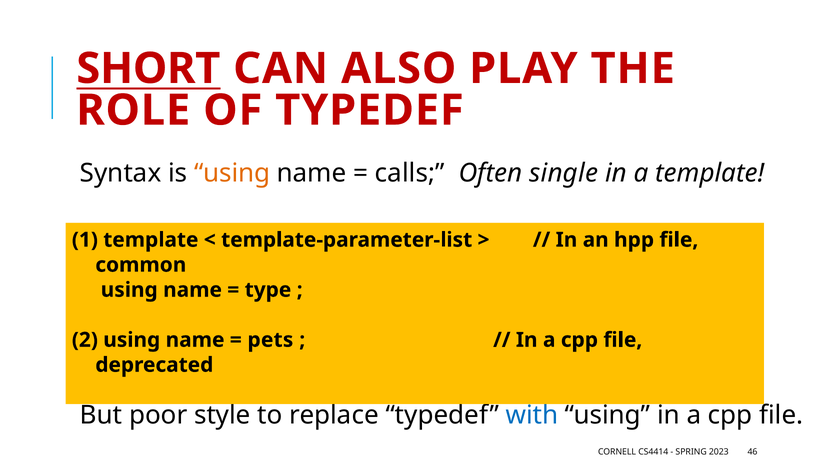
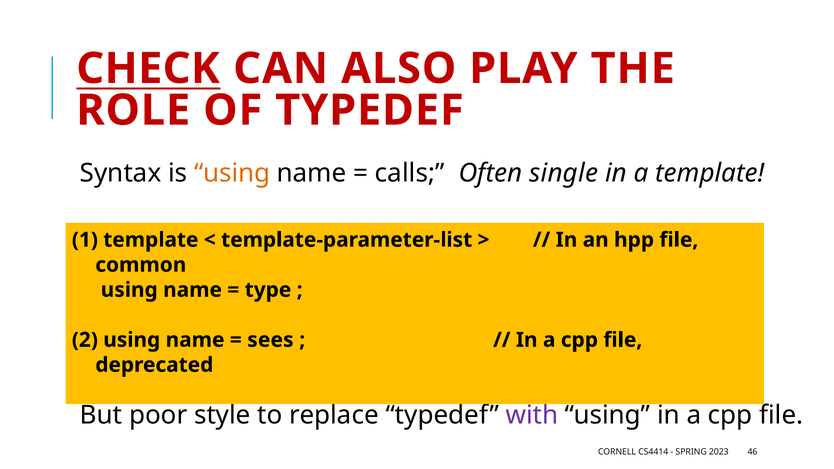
SHORT: SHORT -> CHECK
pets: pets -> sees
with colour: blue -> purple
